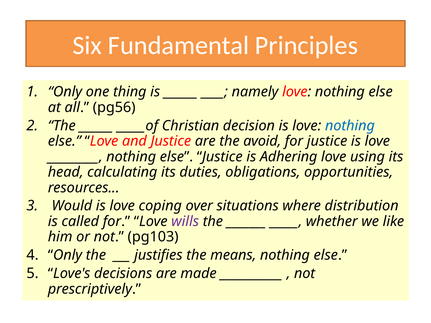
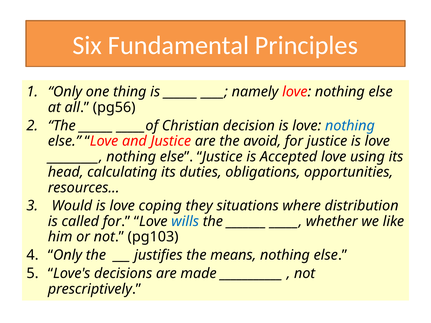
Adhering: Adhering -> Accepted
over: over -> they
wills colour: purple -> blue
